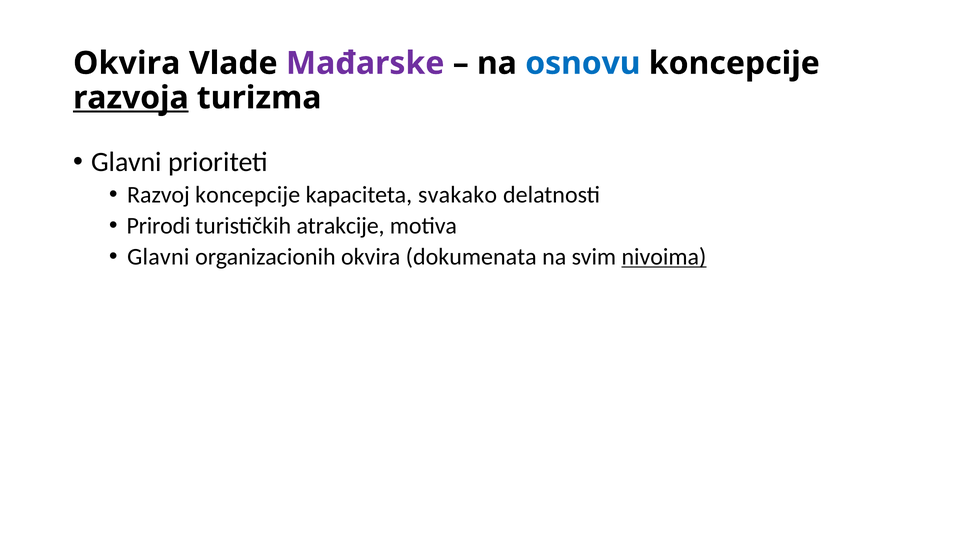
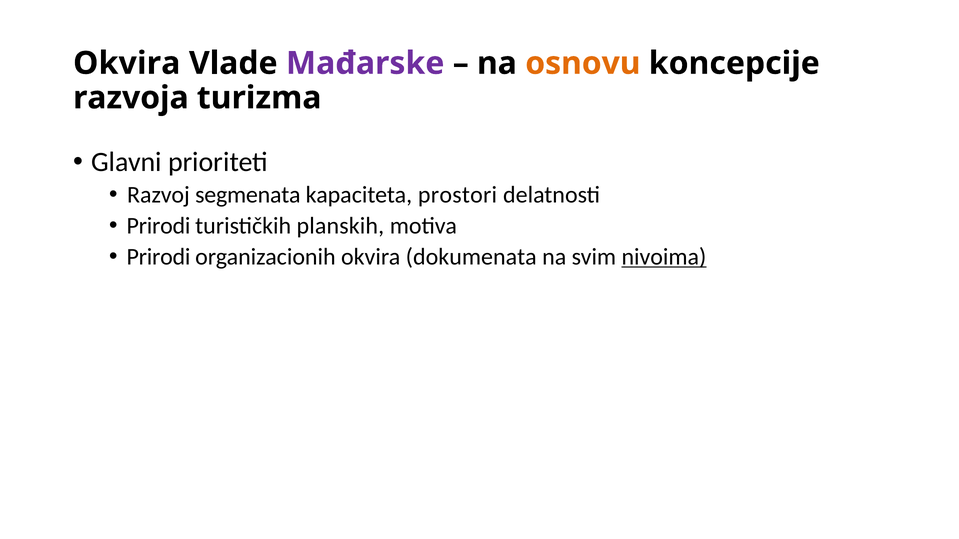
osnovu colour: blue -> orange
razvoja underline: present -> none
Razvoj koncepcije: koncepcije -> segmenata
svakako: svakako -> prostori
atrakcije: atrakcije -> planskih
Glavni at (158, 257): Glavni -> Prirodi
